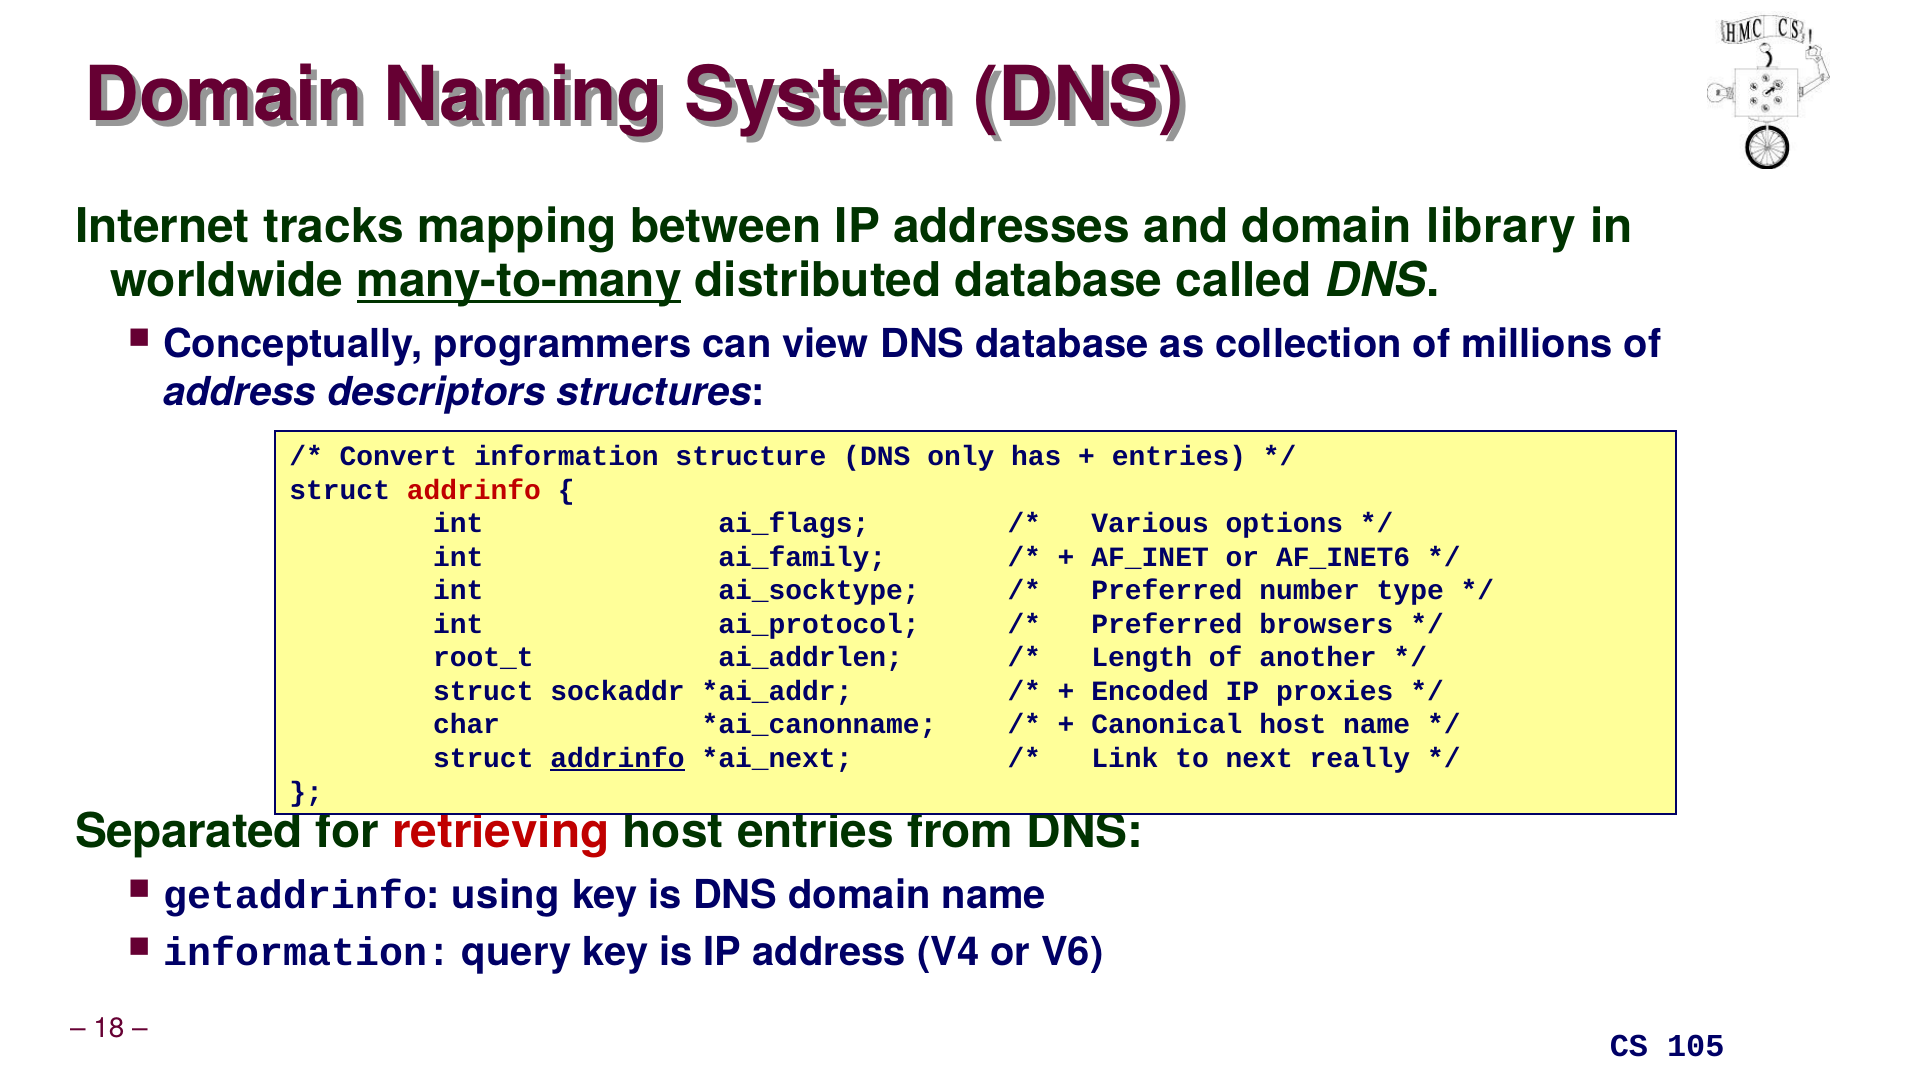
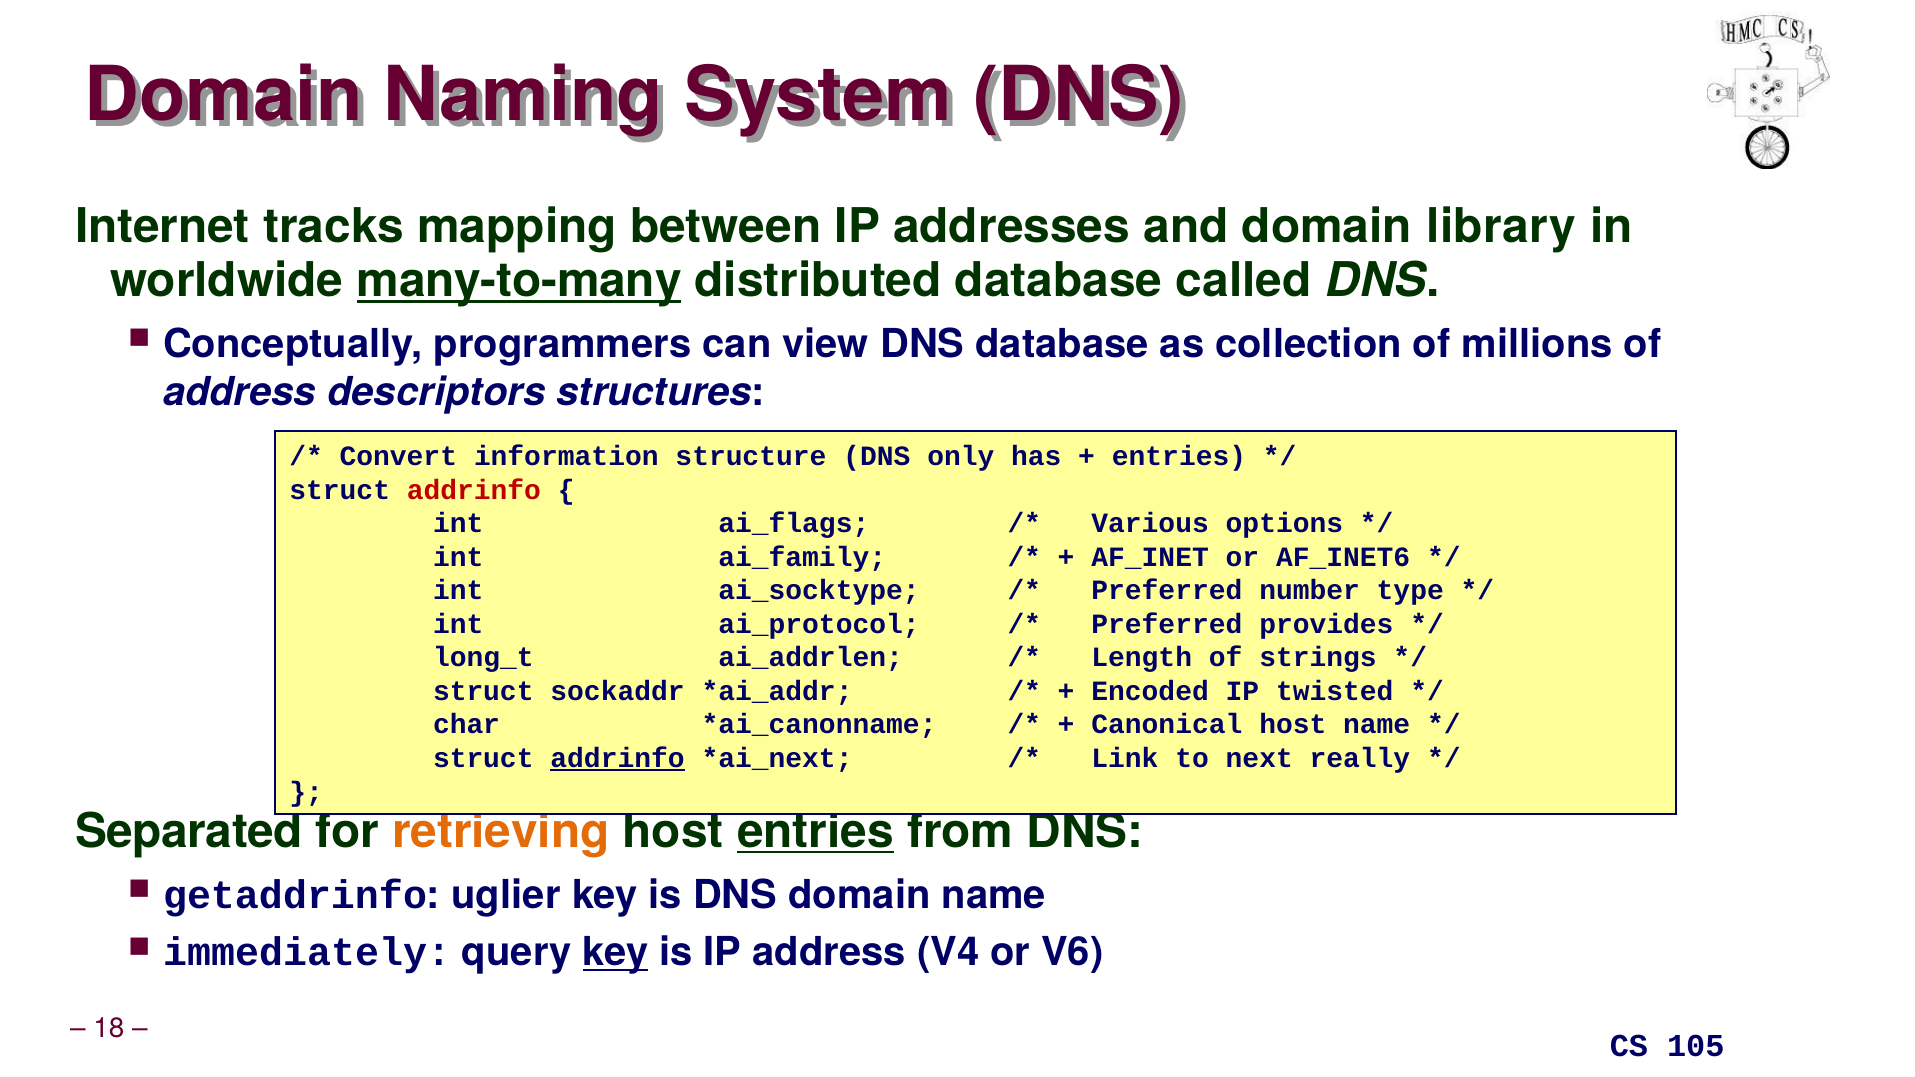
browsers: browsers -> provides
root_t: root_t -> long_t
another: another -> strings
proxies: proxies -> twisted
retrieving colour: red -> orange
entries at (815, 832) underline: none -> present
using: using -> uglier
information at (307, 953): information -> immediately
key at (616, 953) underline: none -> present
